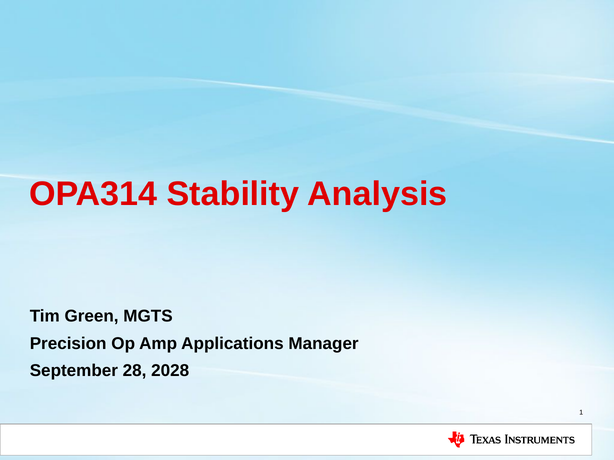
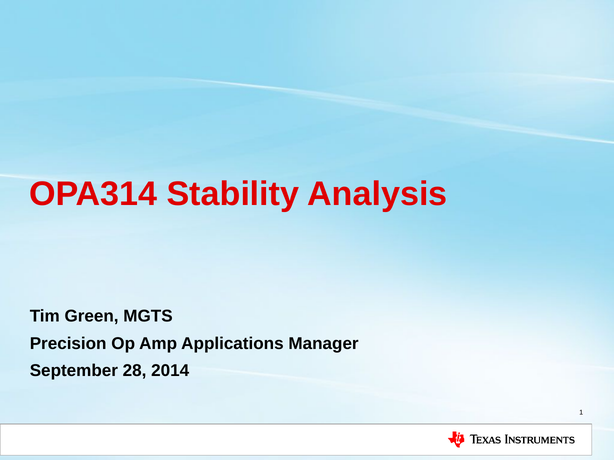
2028: 2028 -> 2014
